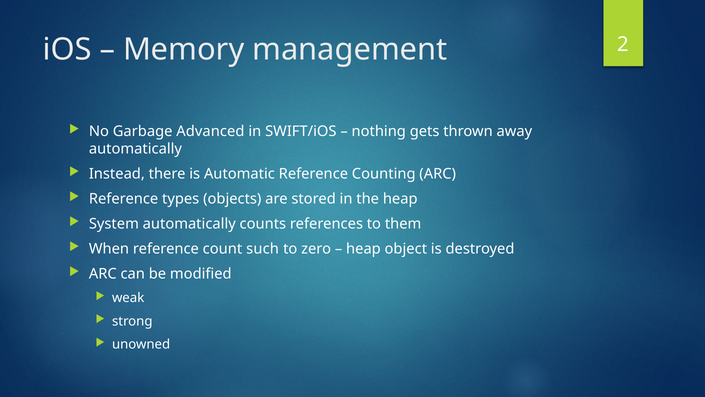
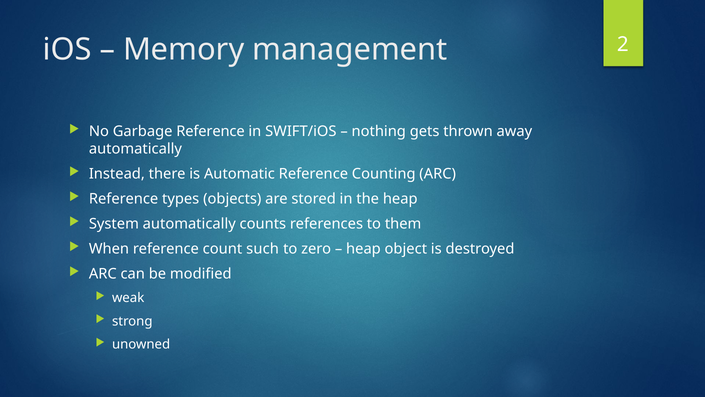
Garbage Advanced: Advanced -> Reference
